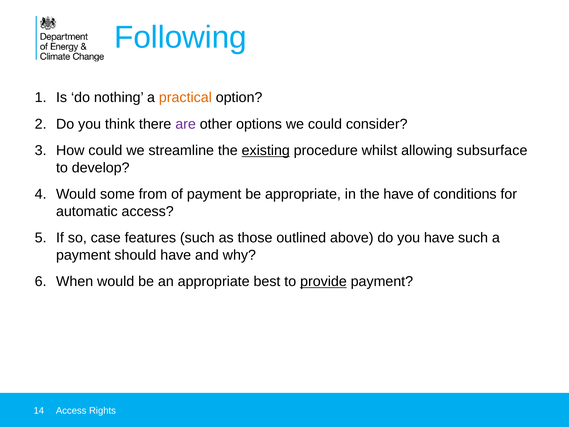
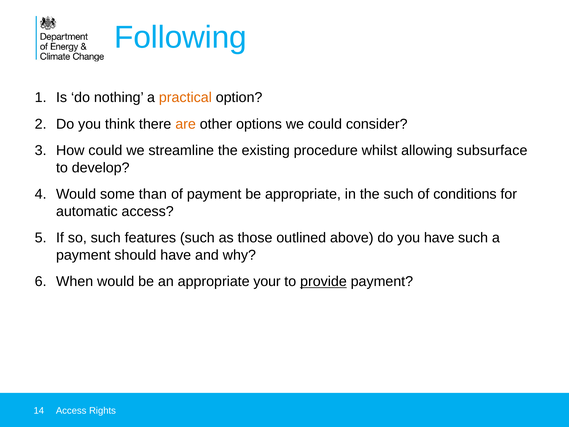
are colour: purple -> orange
existing underline: present -> none
from: from -> than
the have: have -> such
so case: case -> such
best: best -> your
